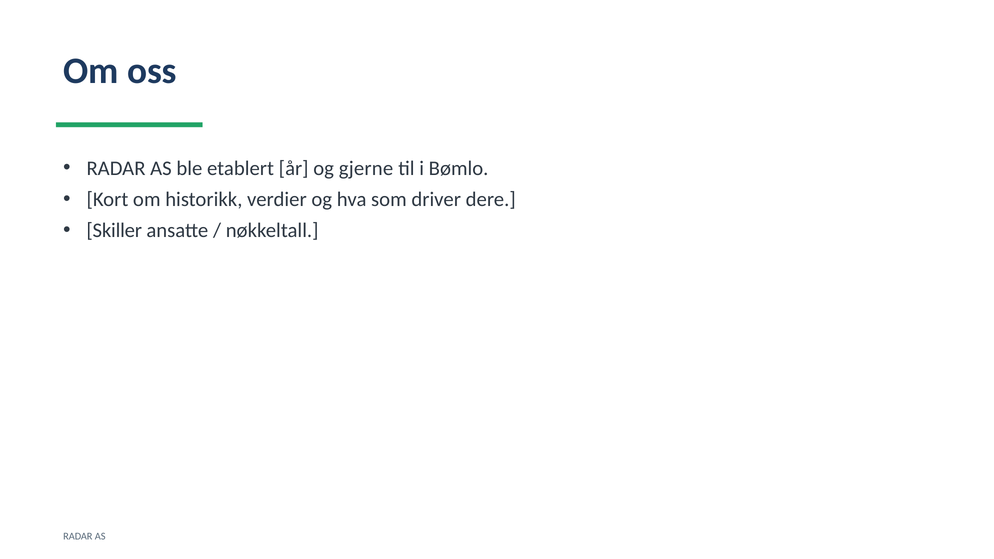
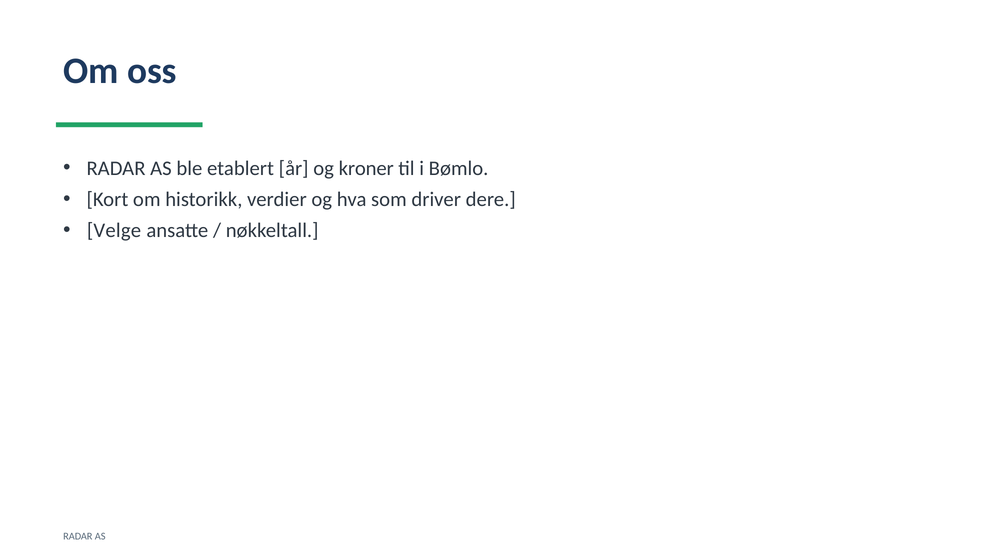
gjerne: gjerne -> kroner
Skiller: Skiller -> Velge
